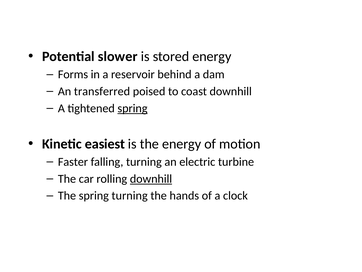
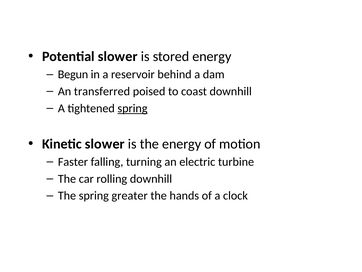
Forms: Forms -> Begun
Kinetic easiest: easiest -> slower
downhill at (151, 178) underline: present -> none
spring turning: turning -> greater
